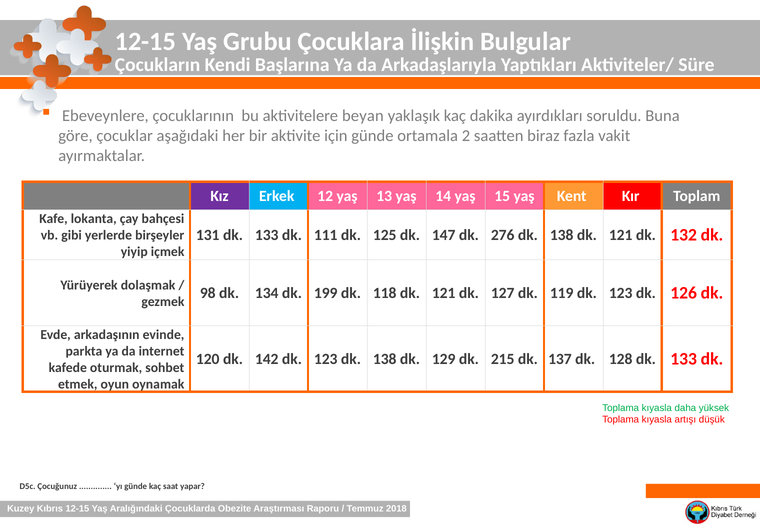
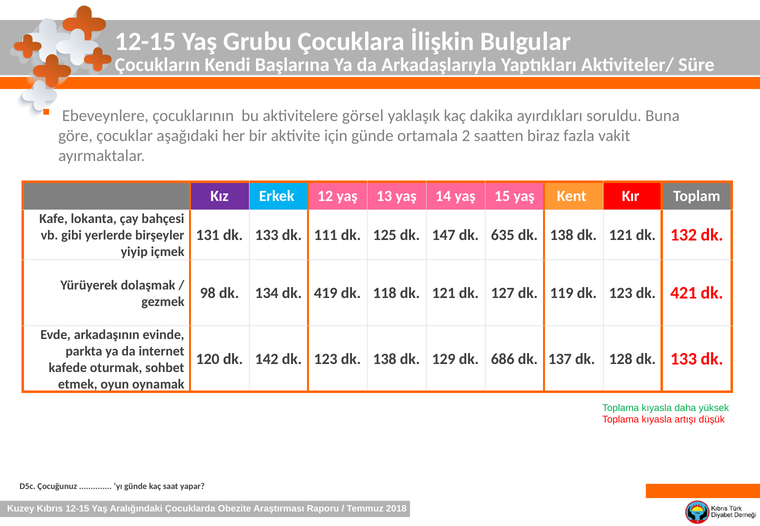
beyan: beyan -> görsel
276: 276 -> 635
199: 199 -> 419
126: 126 -> 421
215: 215 -> 686
